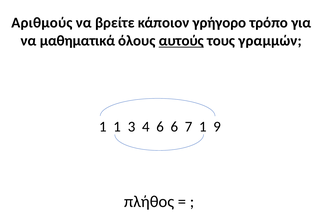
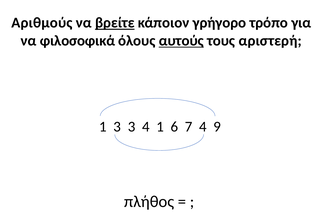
βρείτε underline: none -> present
μαθηματικά: μαθηματικά -> φιλοσοφικά
γραμμών: γραμμών -> αριστερή
1 1: 1 -> 3
4 6: 6 -> 1
7 1: 1 -> 4
